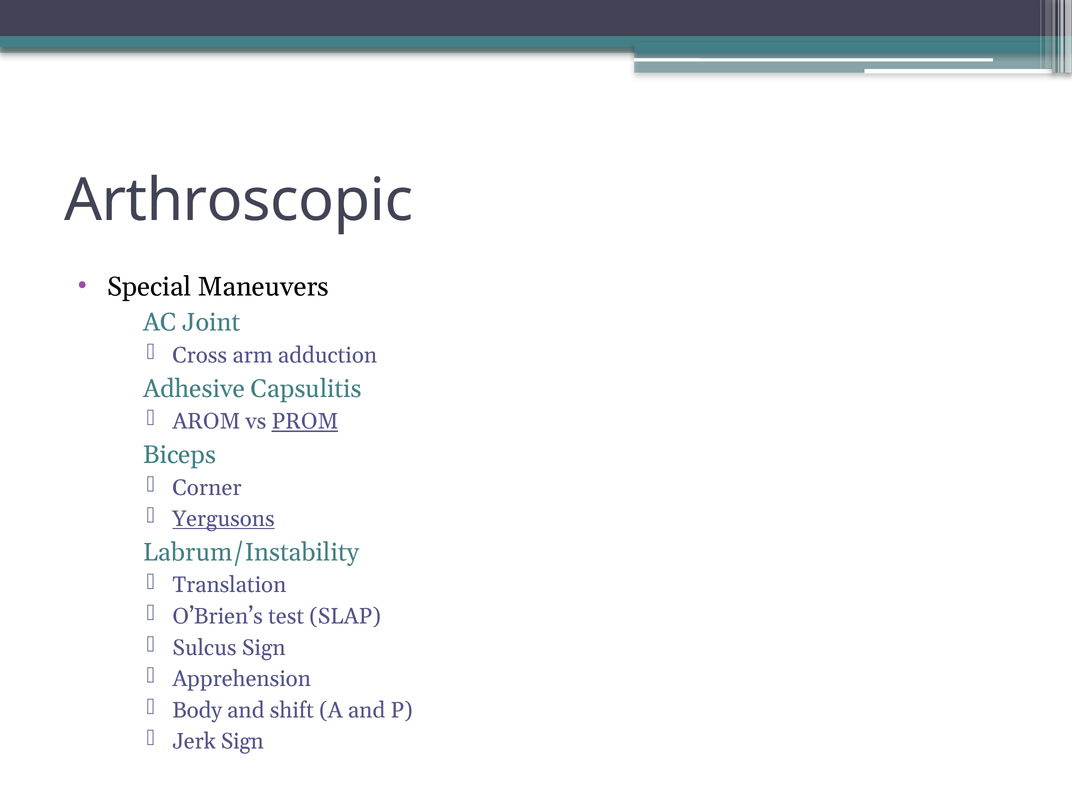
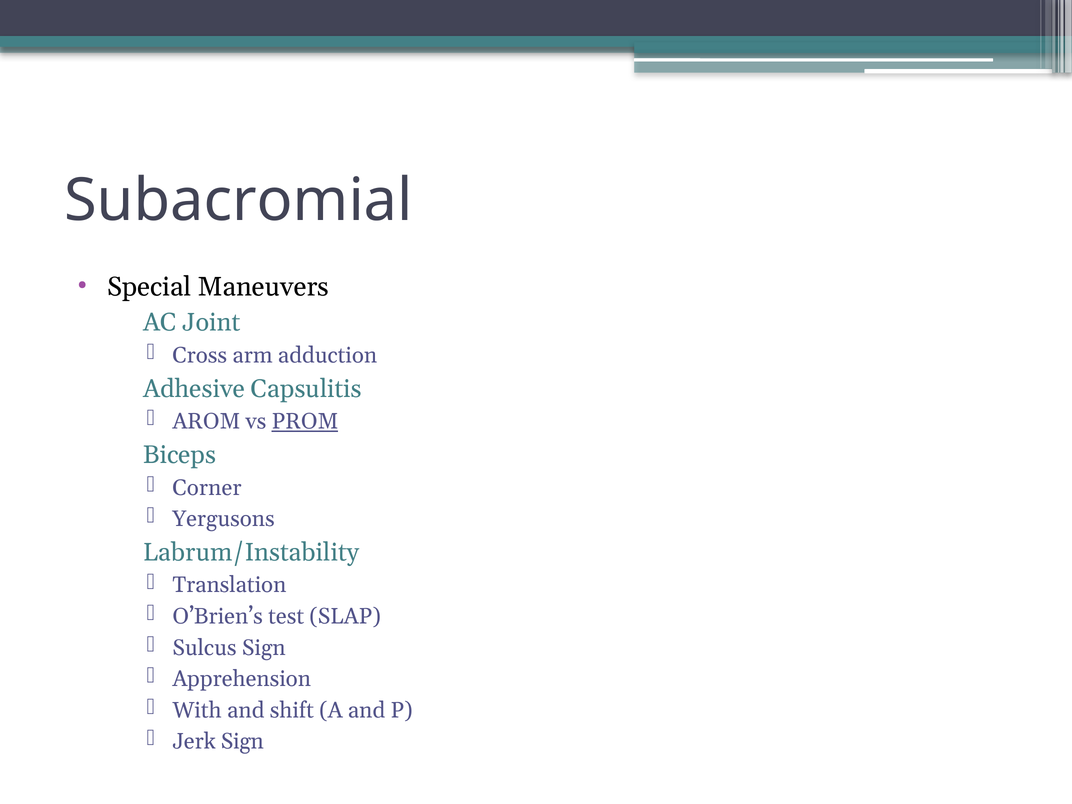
Arthroscopic: Arthroscopic -> Subacromial
Yergusons underline: present -> none
Body: Body -> With
